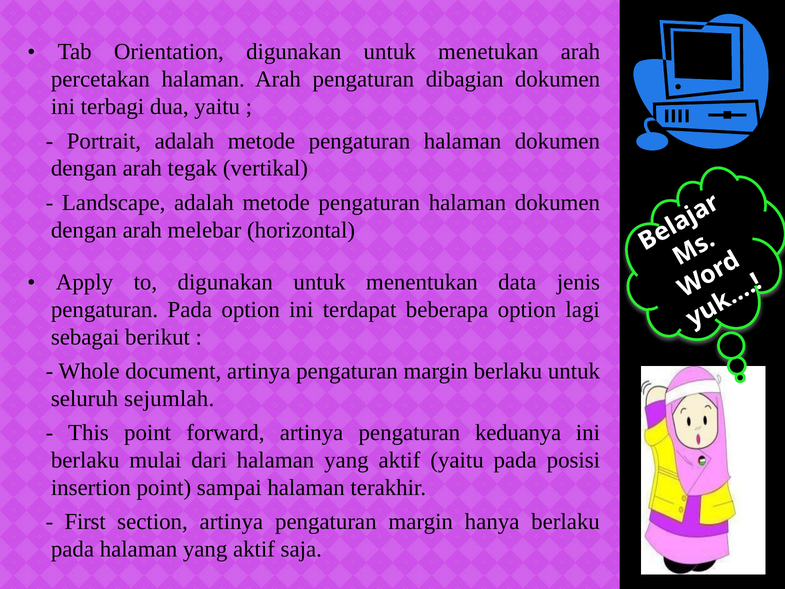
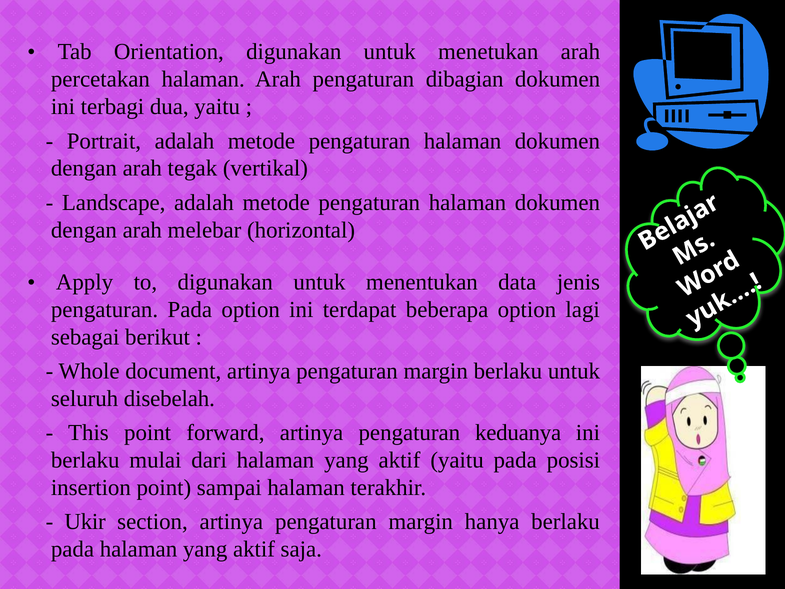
sejumlah: sejumlah -> disebelah
First: First -> Ukir
